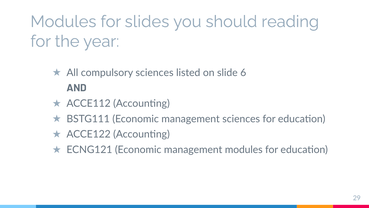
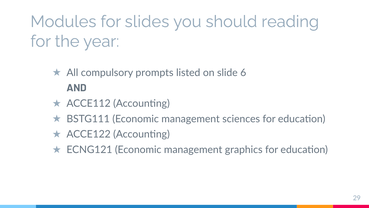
compulsory sciences: sciences -> prompts
management modules: modules -> graphics
